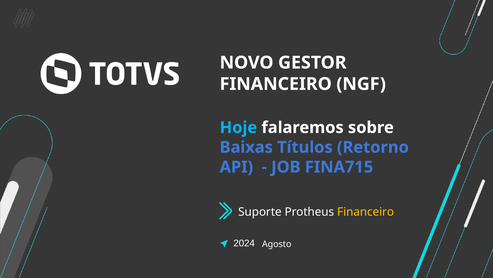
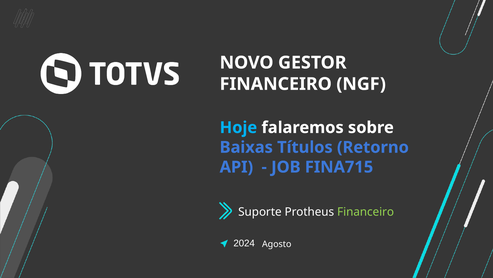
Financeiro at (366, 211) colour: yellow -> light green
